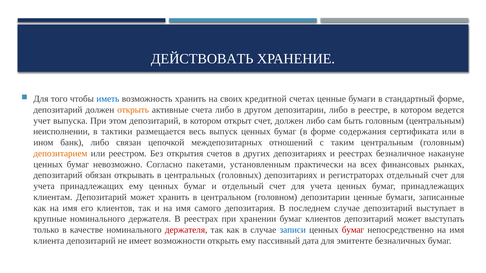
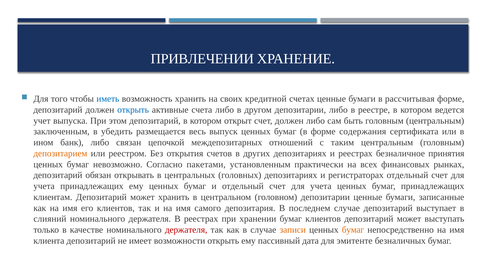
ДЕЙСТВОВАТЬ: ДЕЙСТВОВАТЬ -> ПРИВЛЕЧЕНИИ
стандартный: стандартный -> рассчитывая
открыть at (133, 110) colour: orange -> blue
неисполнении: неисполнении -> заключенным
тактики: тактики -> убедить
накануне: накануне -> принятия
крупные: крупные -> слияний
записи colour: blue -> orange
бумаг at (353, 230) colour: red -> orange
